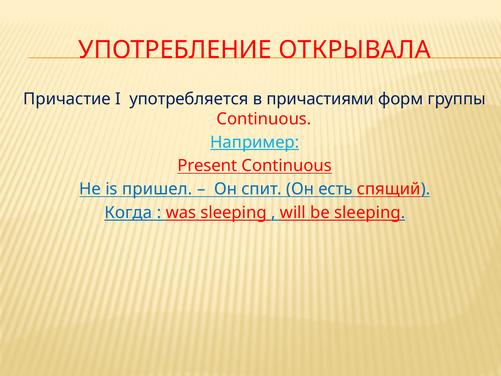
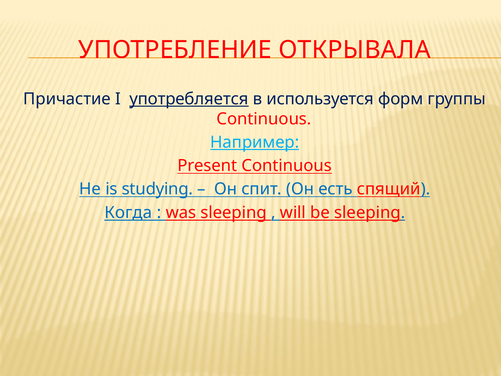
употребляется underline: none -> present
причастиями: причастиями -> используется
пришел: пришел -> studying
